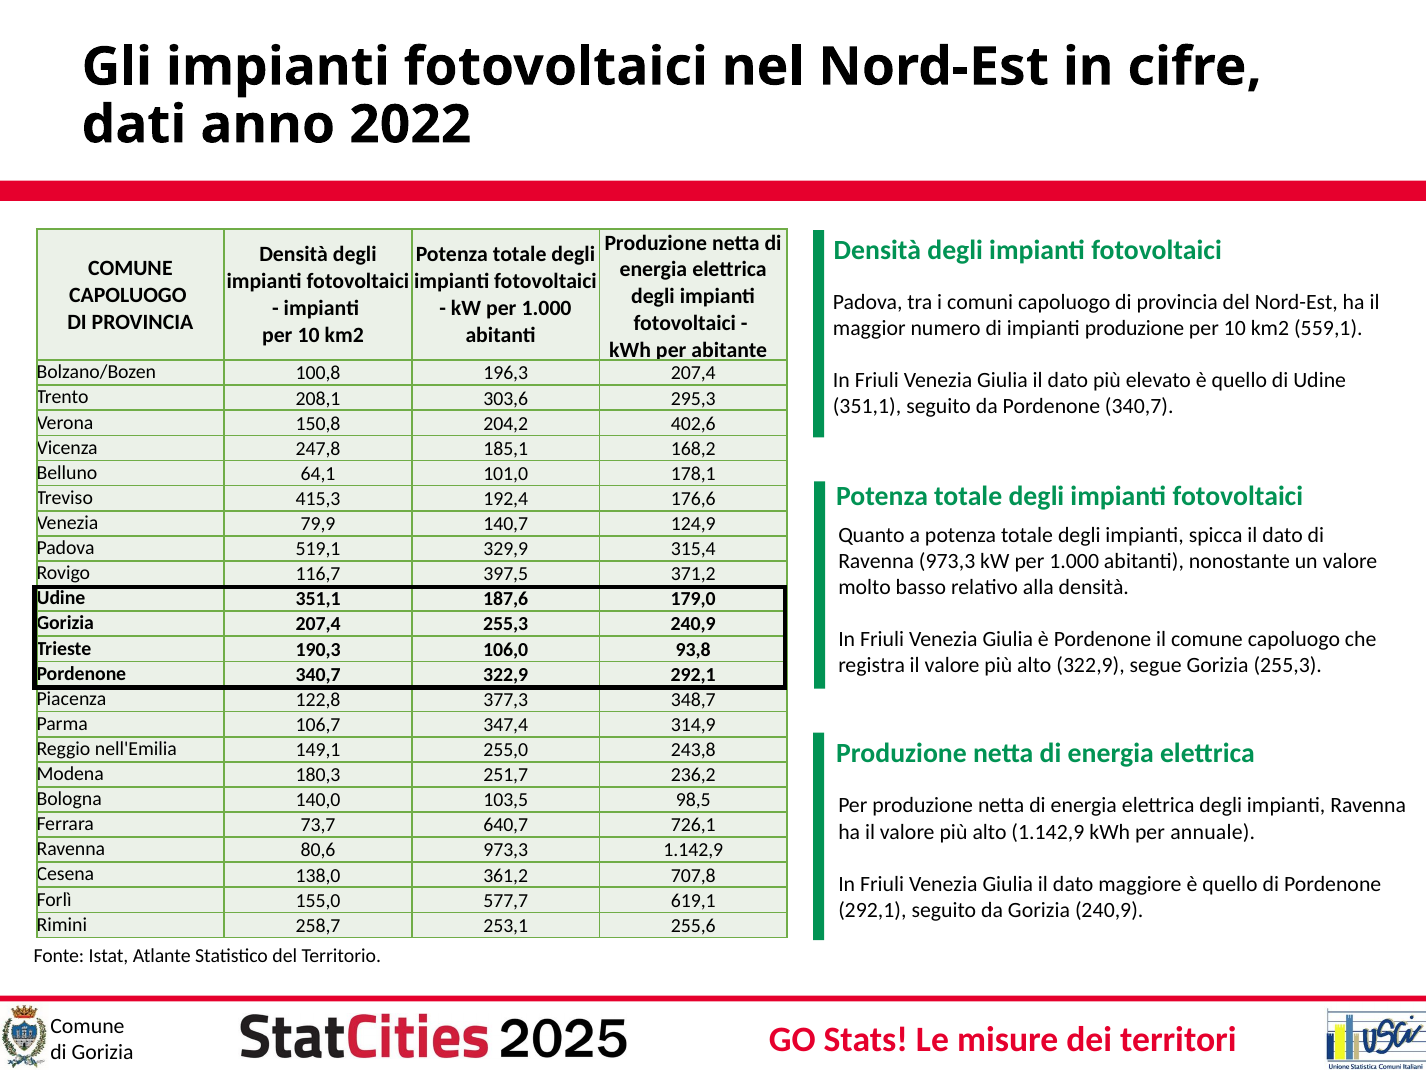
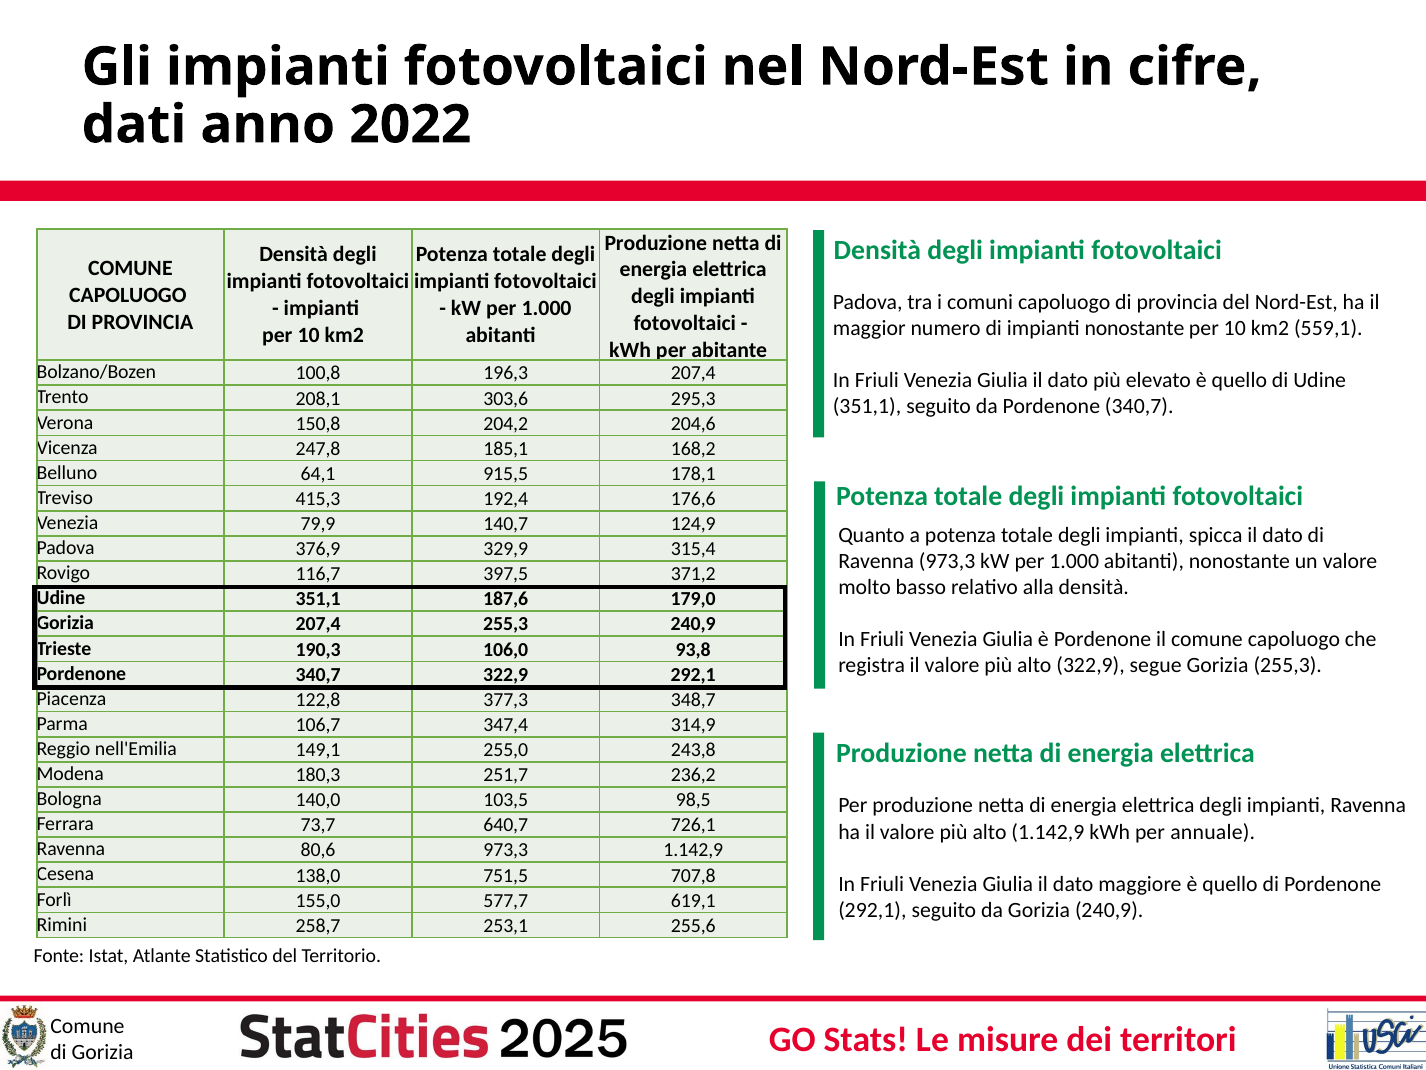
impianti produzione: produzione -> nonostante
402,6: 402,6 -> 204,6
101,0: 101,0 -> 915,5
519,1: 519,1 -> 376,9
361,2: 361,2 -> 751,5
